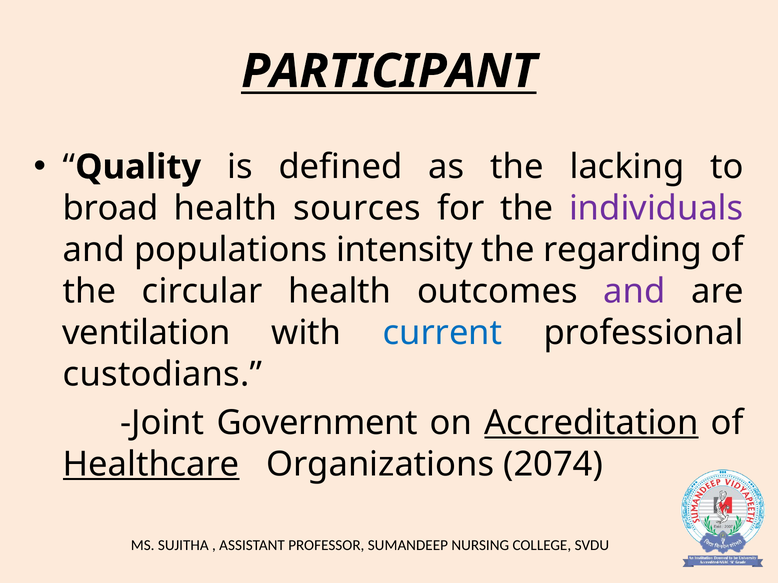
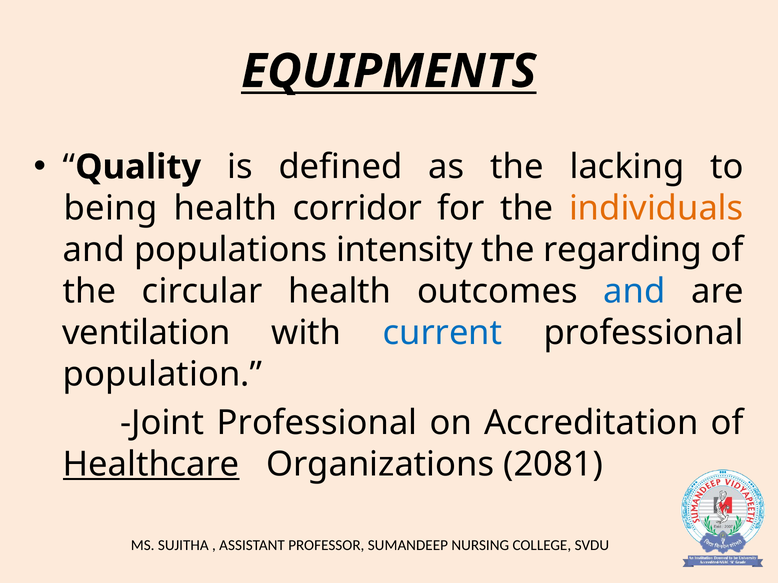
PARTICIPANT: PARTICIPANT -> EQUIPMENTS
broad: broad -> being
sources: sources -> corridor
individuals colour: purple -> orange
and at (634, 292) colour: purple -> blue
custodians: custodians -> population
Joint Government: Government -> Professional
Accreditation underline: present -> none
2074: 2074 -> 2081
